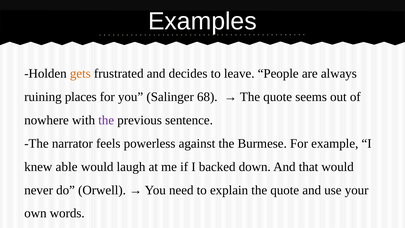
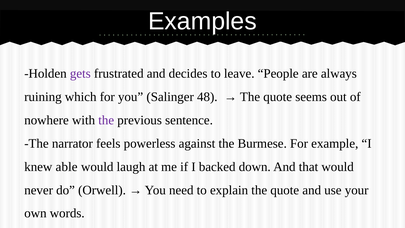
gets colour: orange -> purple
places: places -> which
68: 68 -> 48
